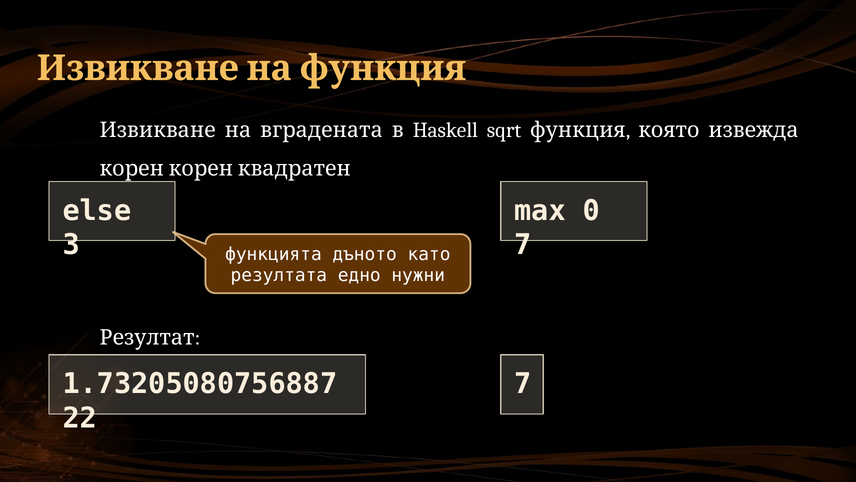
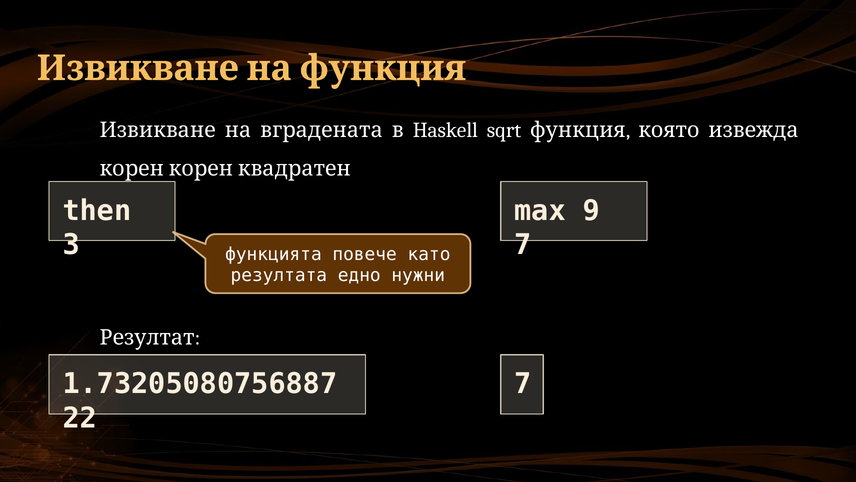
else: else -> then
0: 0 -> 9
дъното: дъното -> повече
